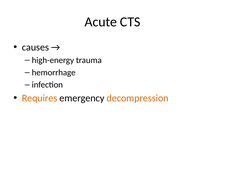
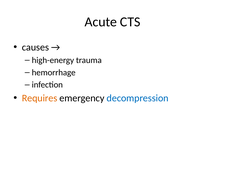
decompression colour: orange -> blue
